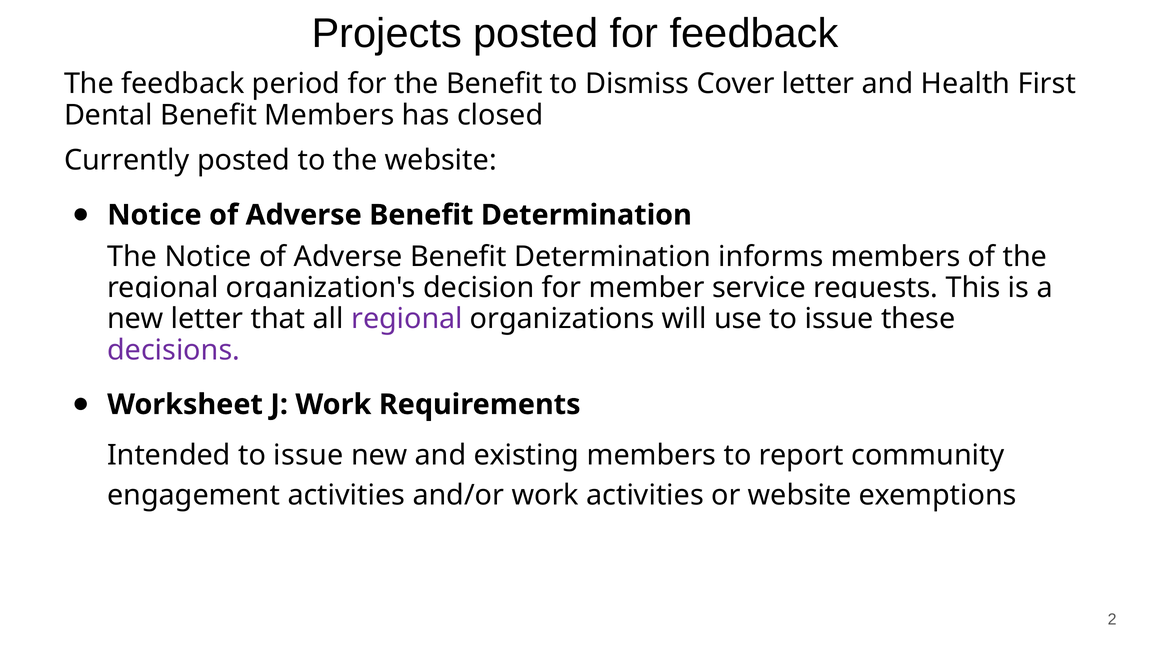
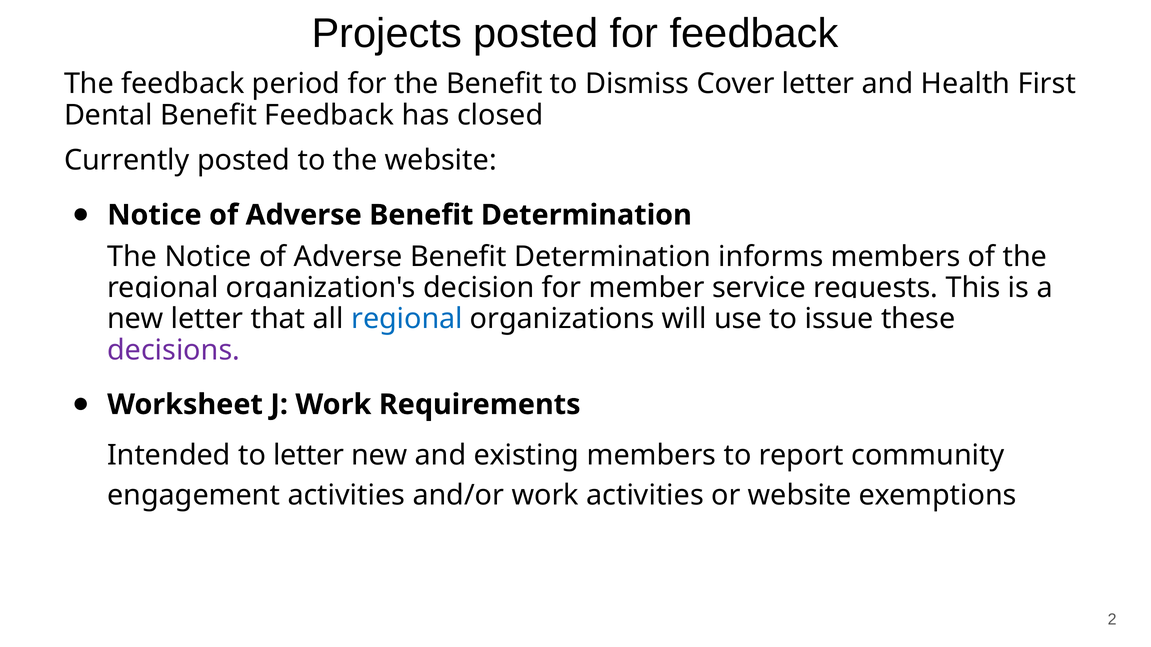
Benefit Members: Members -> Feedback
regional at (407, 319) colour: purple -> blue
Intended to issue: issue -> letter
